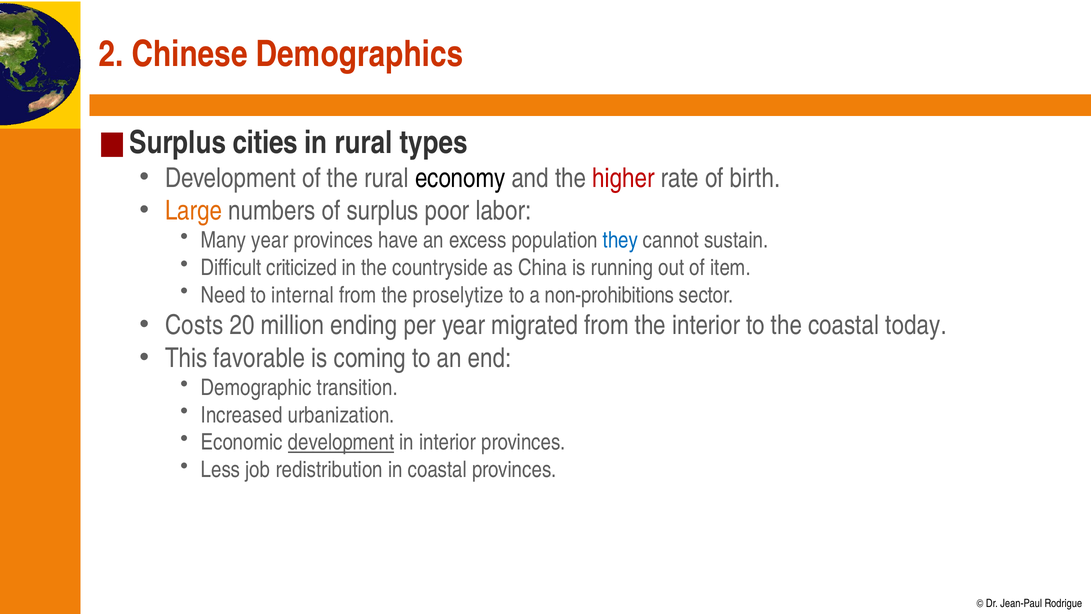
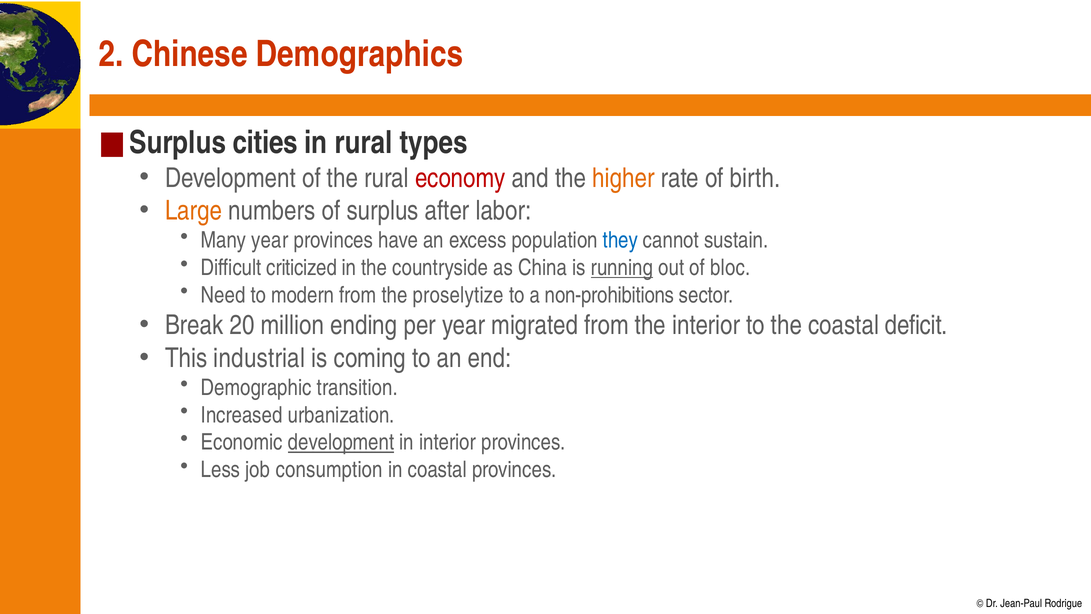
economy colour: black -> red
higher colour: red -> orange
poor: poor -> after
running underline: none -> present
item: item -> bloc
internal: internal -> modern
Costs: Costs -> Break
today: today -> deficit
favorable: favorable -> industrial
redistribution: redistribution -> consumption
